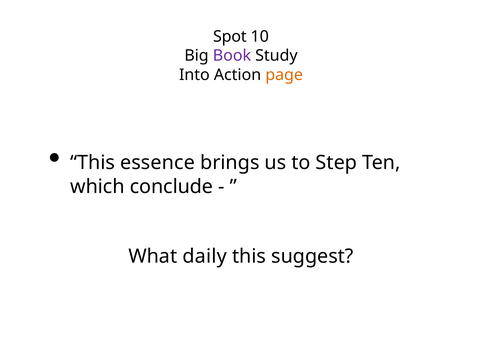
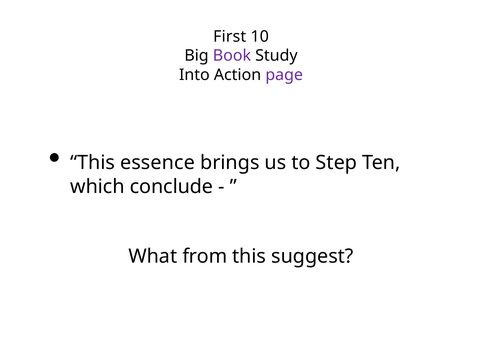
Spot: Spot -> First
page colour: orange -> purple
daily: daily -> from
